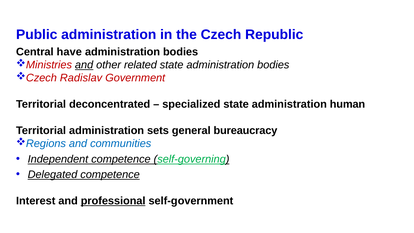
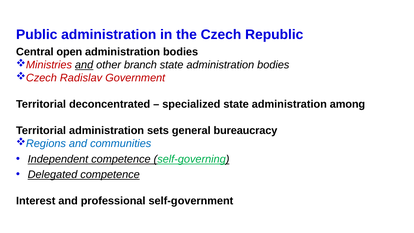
have: have -> open
related: related -> branch
human: human -> among
professional underline: present -> none
